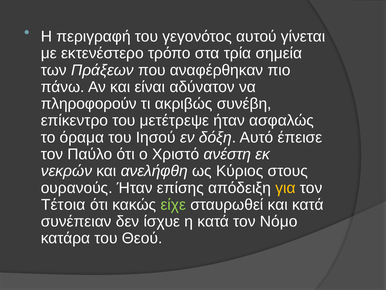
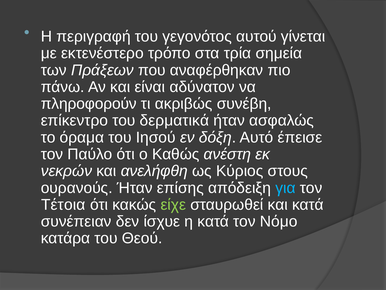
μετέτρεψε: μετέτρεψε -> δερματικά
Χριστό: Χριστό -> Καθώς
για colour: yellow -> light blue
